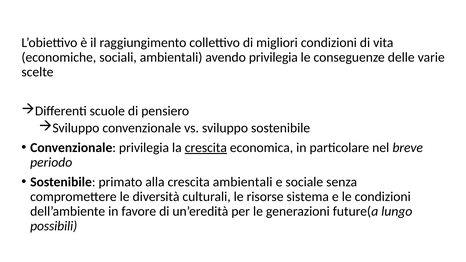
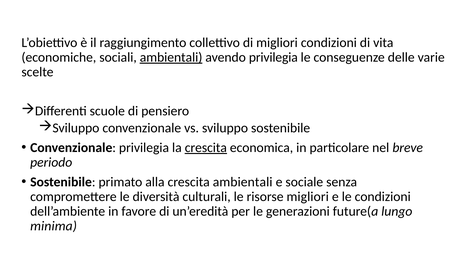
ambientali at (171, 57) underline: none -> present
risorse sistema: sistema -> migliori
possibili: possibili -> minima
